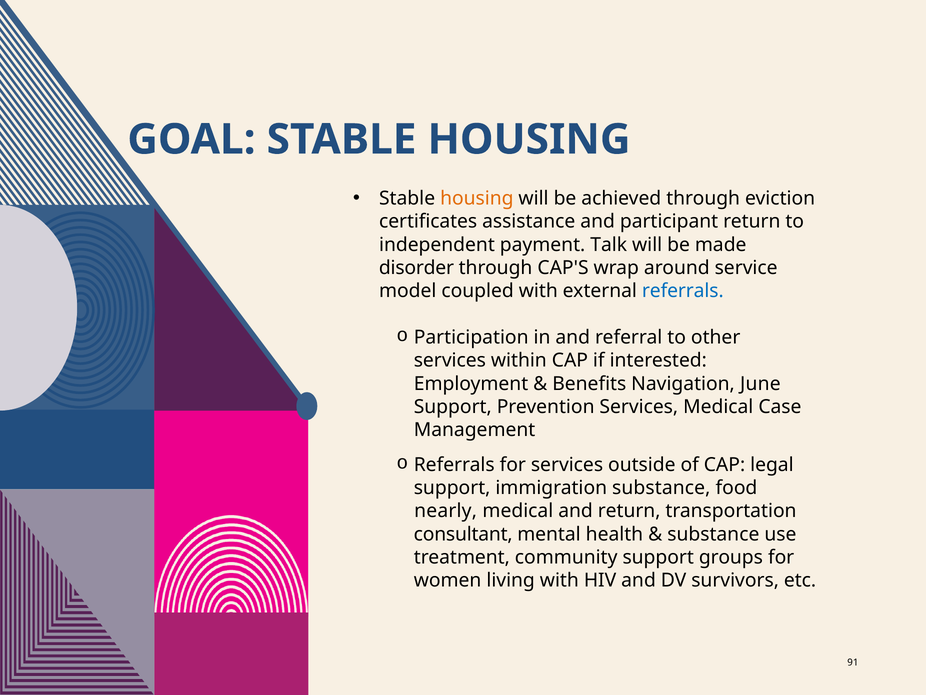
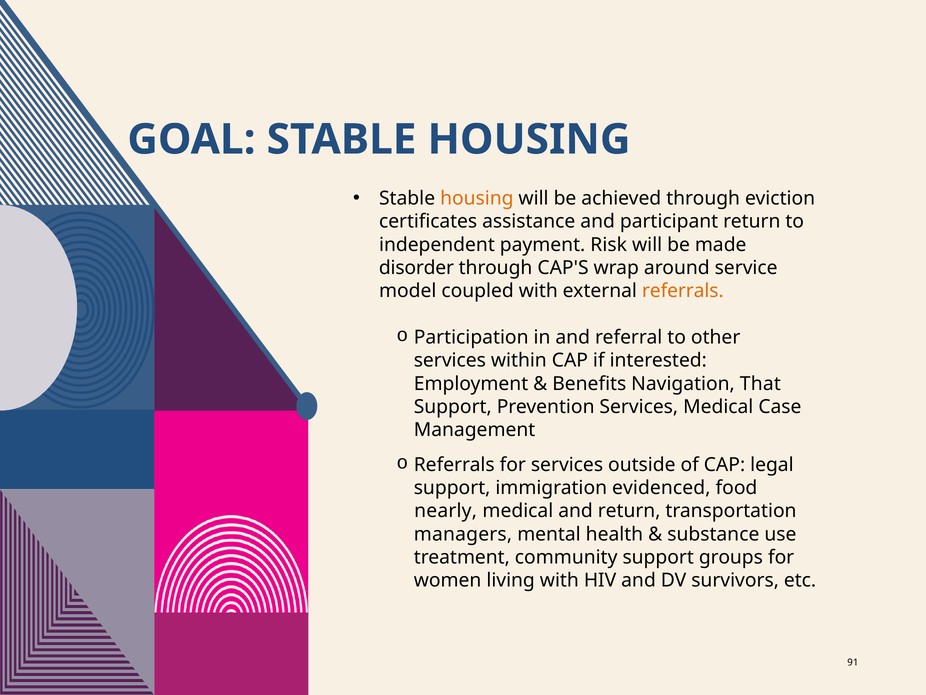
Talk: Talk -> Risk
referrals at (683, 291) colour: blue -> orange
June: June -> That
immigration substance: substance -> evidenced
consultant: consultant -> managers
